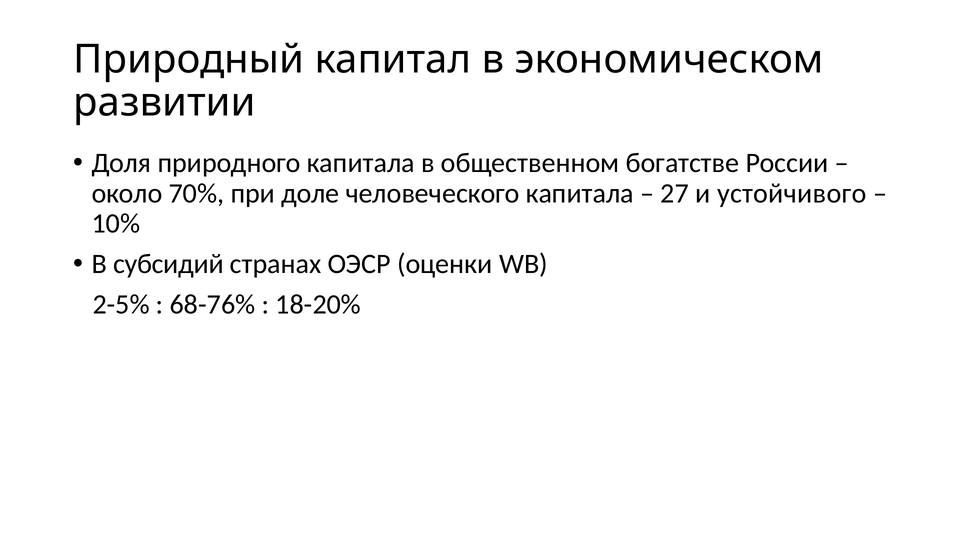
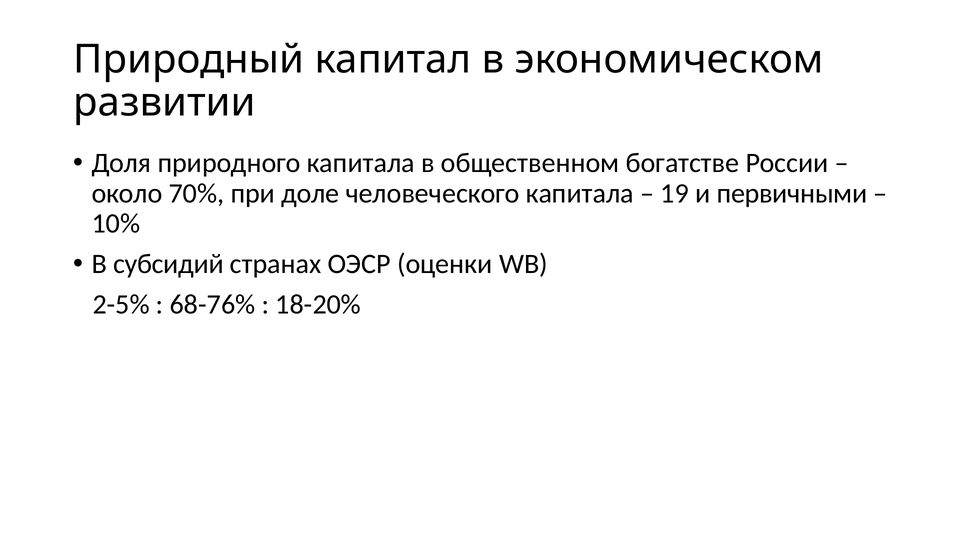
27: 27 -> 19
устойчивого: устойчивого -> первичными
